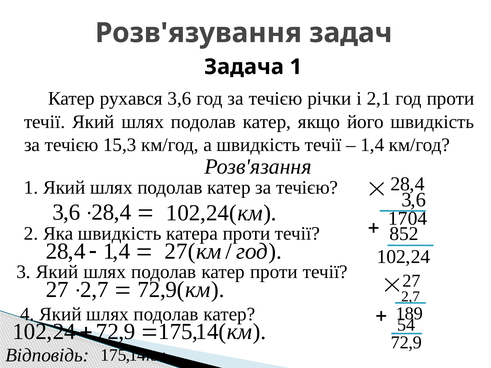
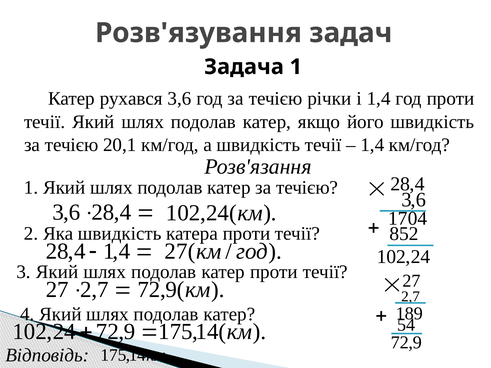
і 2,1: 2,1 -> 1,4
15,3: 15,3 -> 20,1
